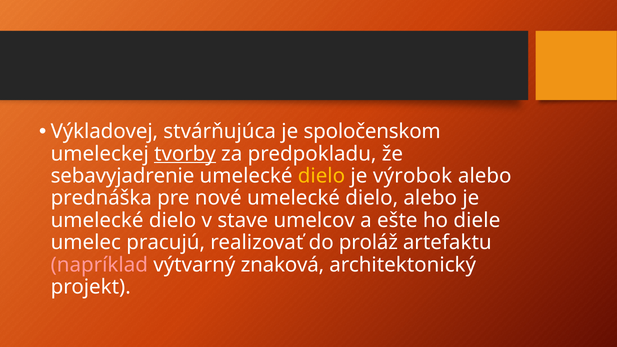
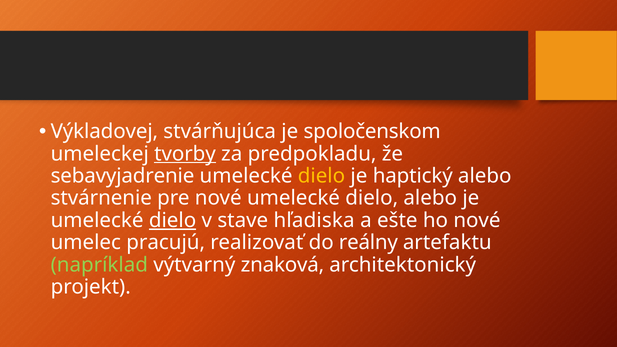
výrobok: výrobok -> haptický
prednáška: prednáška -> stvárnenie
dielo at (173, 220) underline: none -> present
umelcov: umelcov -> hľadiska
ho diele: diele -> nové
proláž: proláž -> reálny
napríklad colour: pink -> light green
